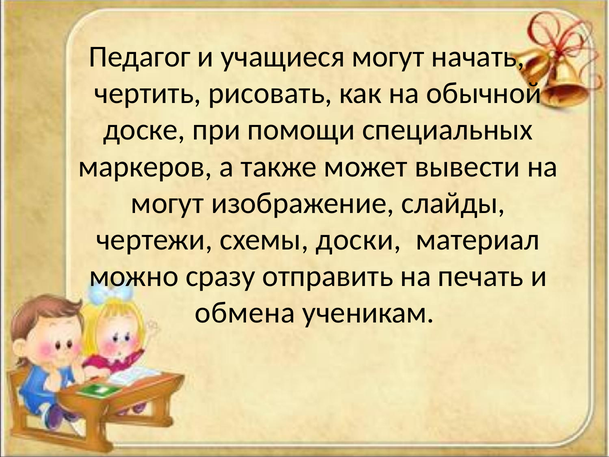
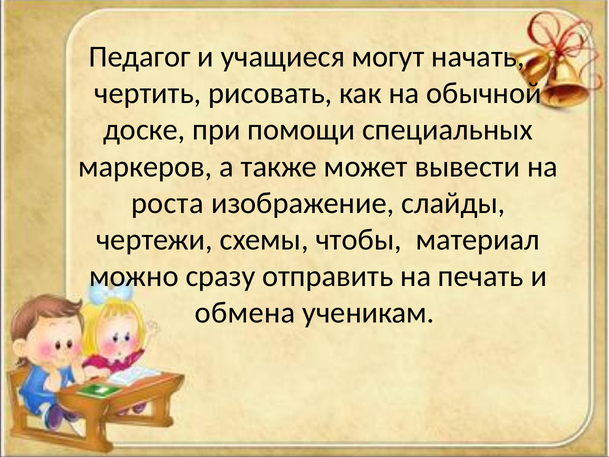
могут at (167, 203): могут -> роста
доски: доски -> чтобы
